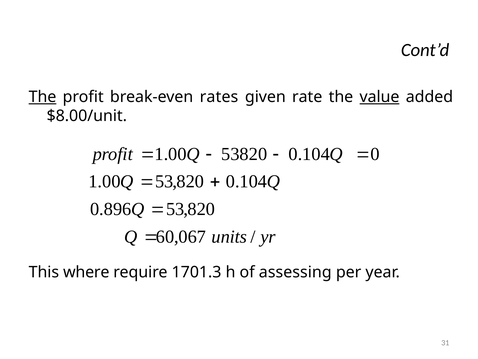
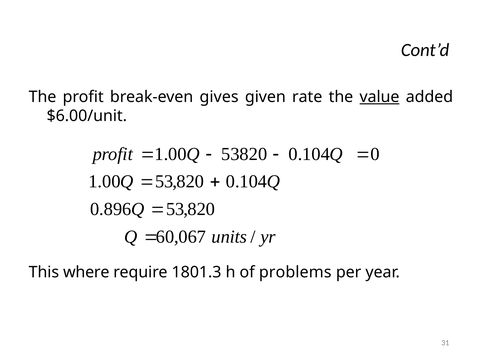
The at (43, 97) underline: present -> none
rates: rates -> gives
$8.00/unit: $8.00/unit -> $6.00/unit
1701.3: 1701.3 -> 1801.3
assessing: assessing -> problems
